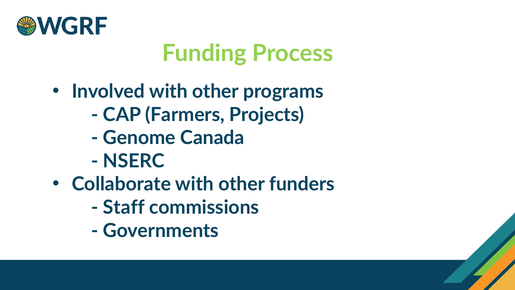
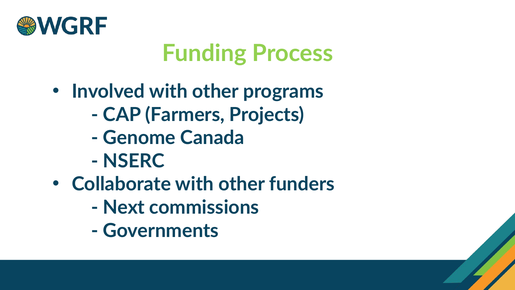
Staff: Staff -> Next
